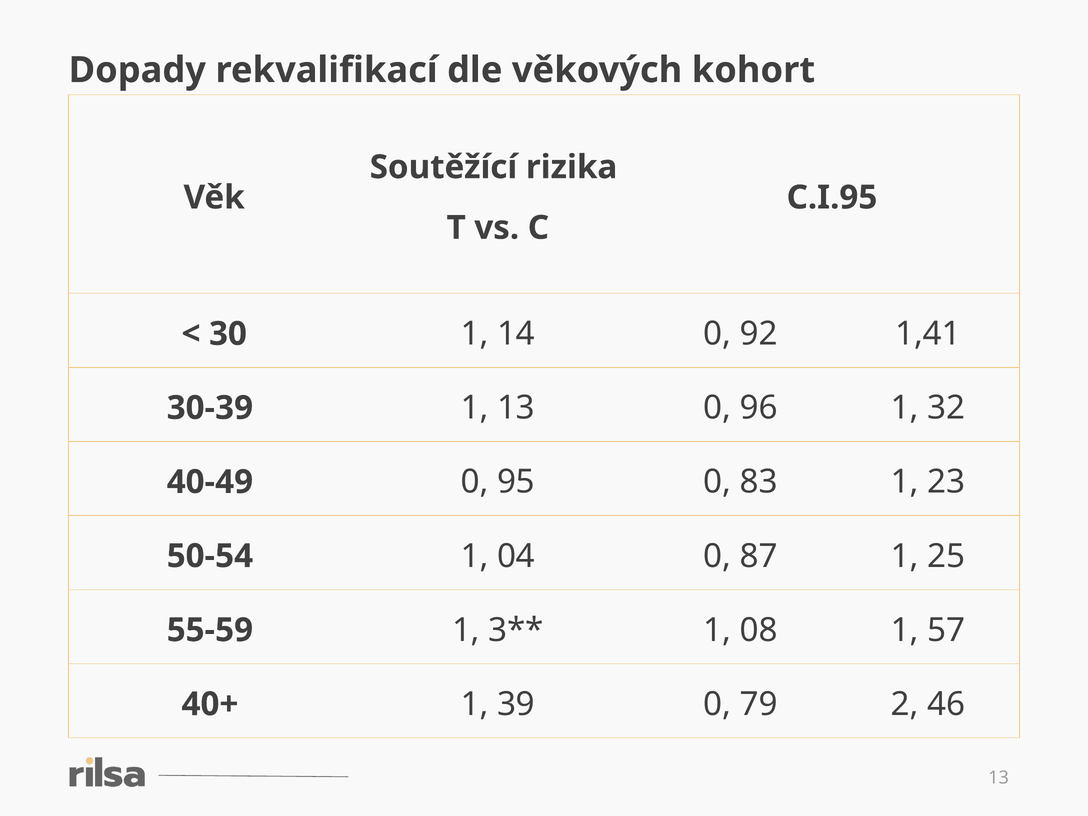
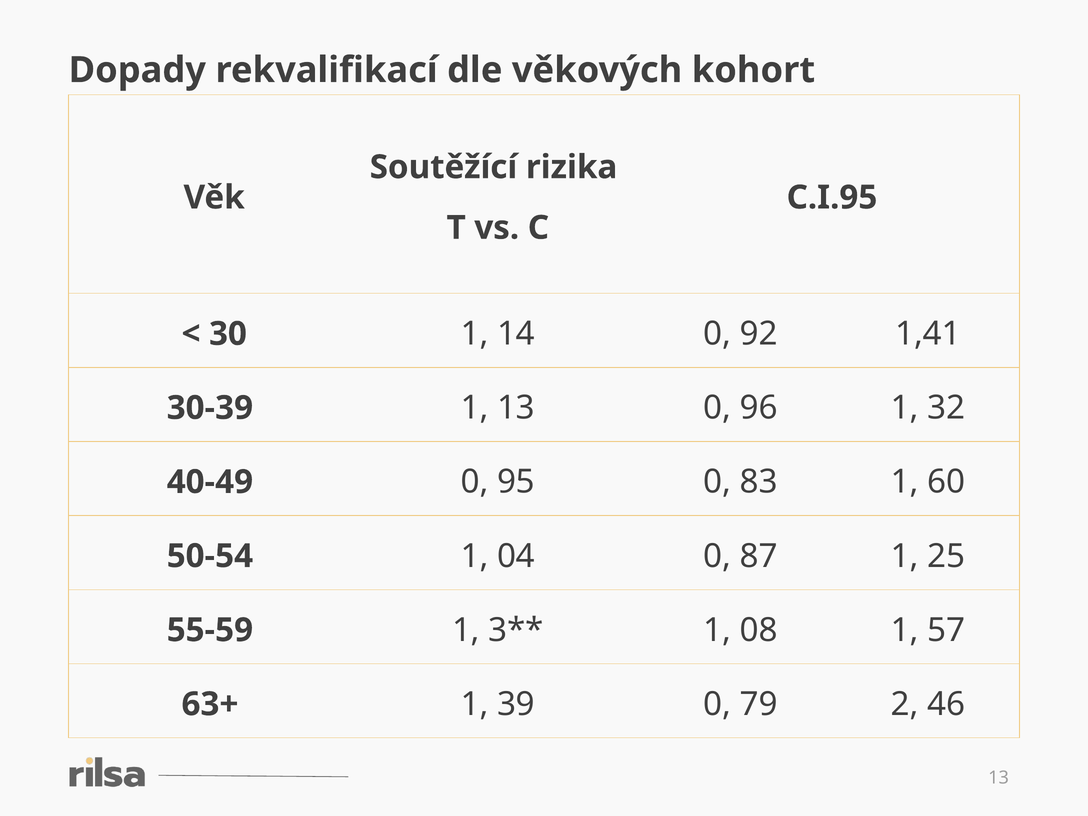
23: 23 -> 60
40+: 40+ -> 63+
